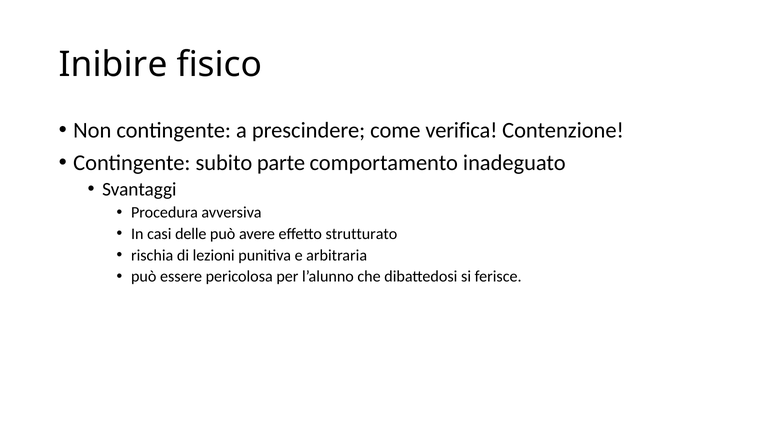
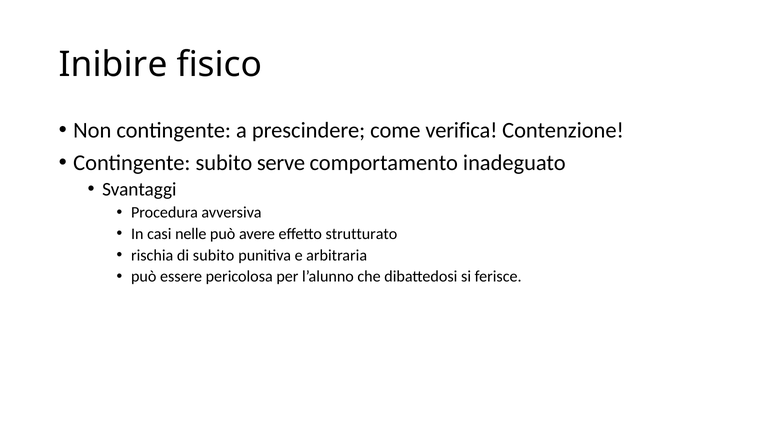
parte: parte -> serve
delle: delle -> nelle
di lezioni: lezioni -> subito
